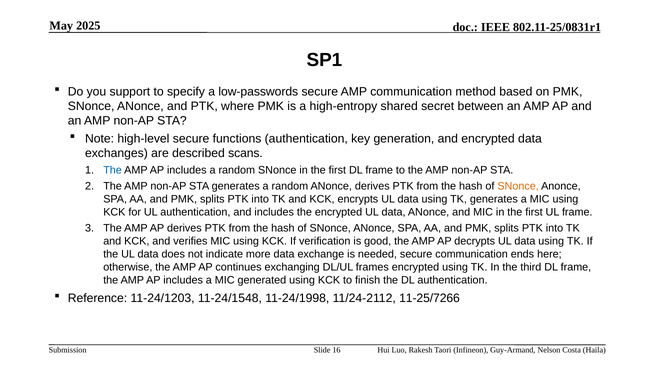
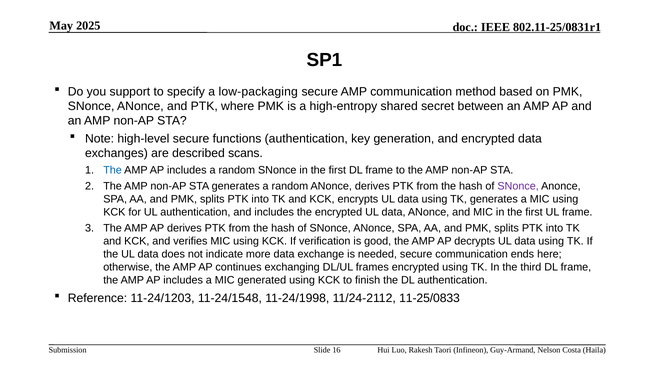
low-passwords: low-passwords -> low-packaging
SNonce at (518, 186) colour: orange -> purple
11-25/7266: 11-25/7266 -> 11-25/0833
